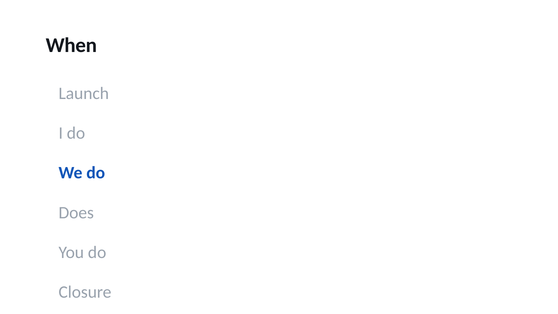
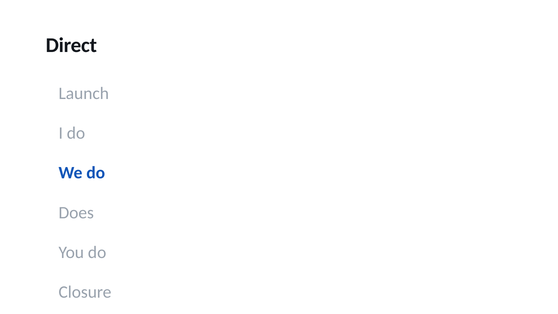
When: When -> Direct
